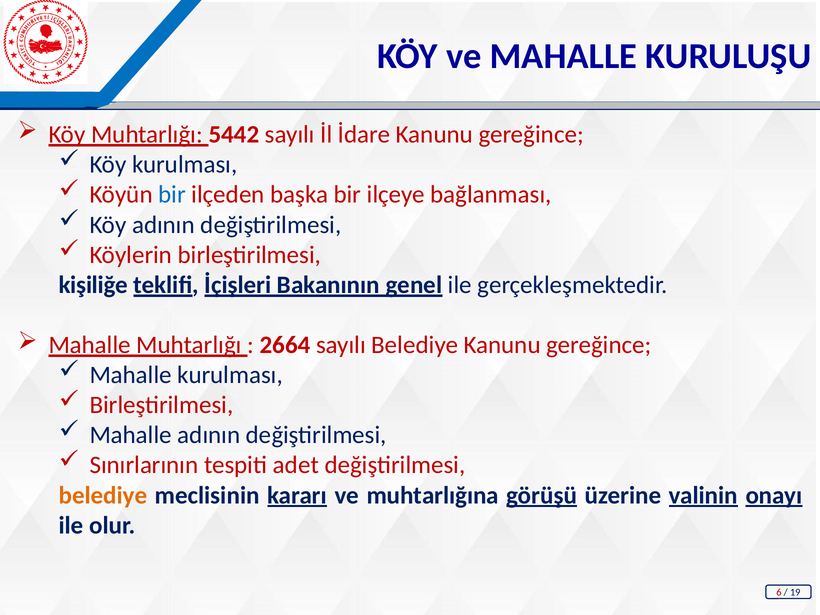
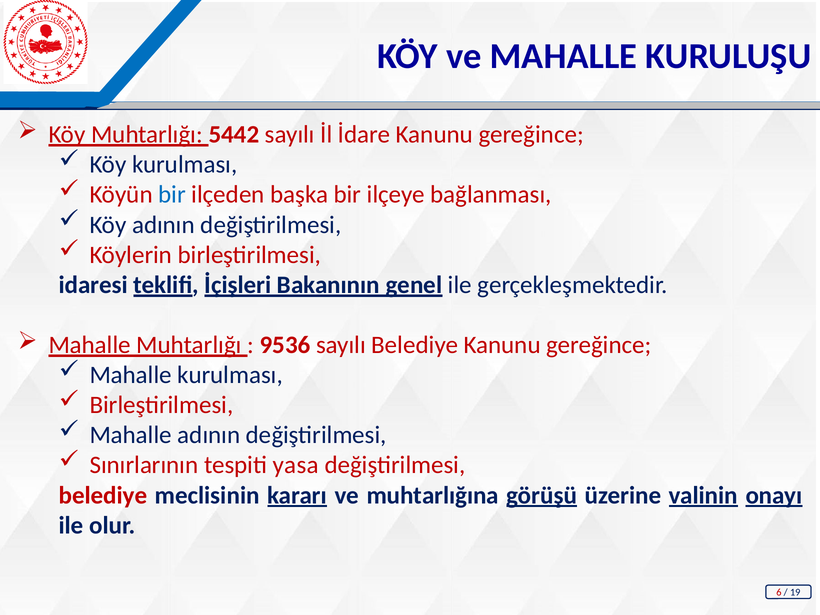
kişiliğe: kişiliğe -> idaresi
2664: 2664 -> 9536
adet: adet -> yasa
belediye at (103, 495) colour: orange -> red
